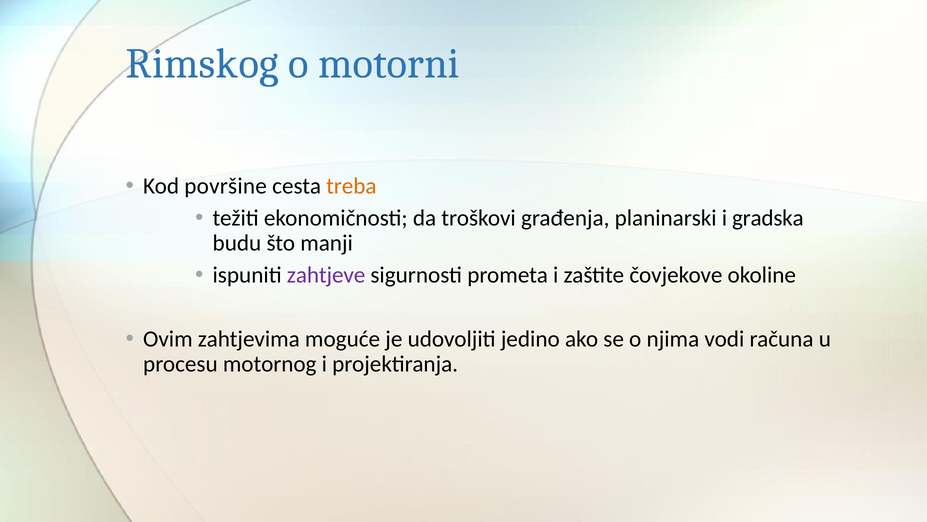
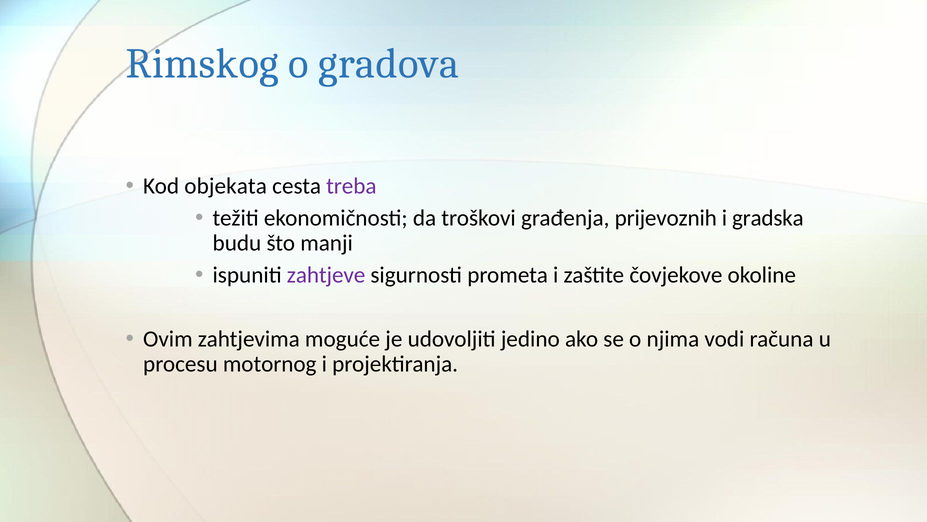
motorni: motorni -> gradova
površine: površine -> objekata
treba colour: orange -> purple
planinarski: planinarski -> prijevoznih
